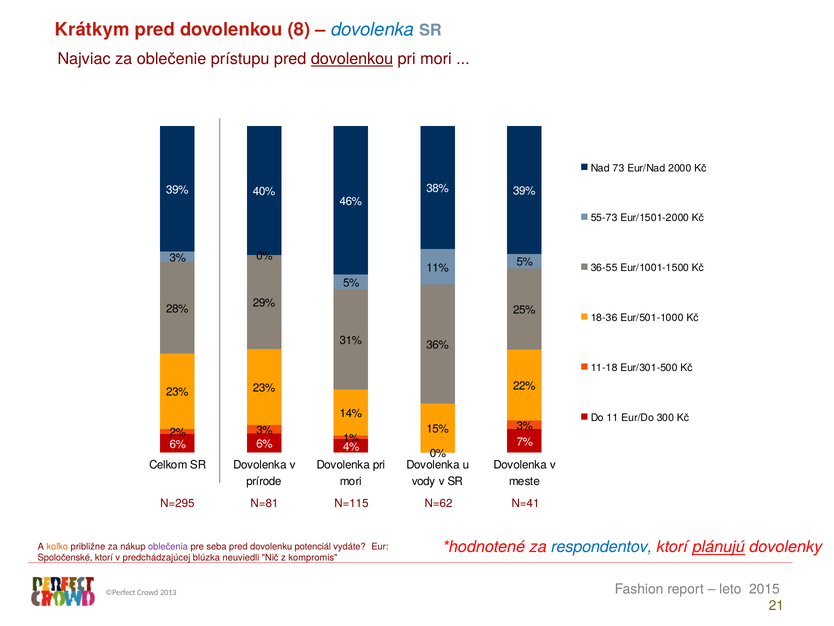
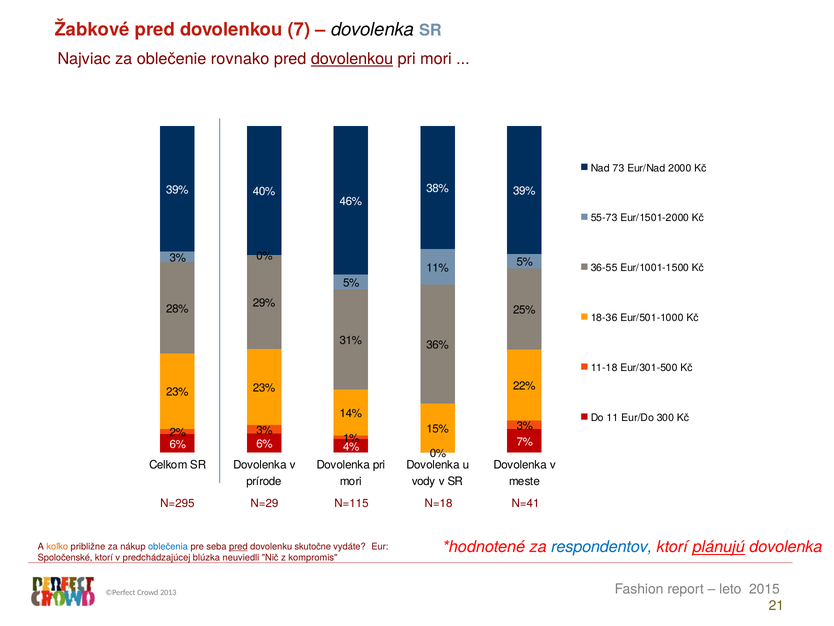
Krátkym: Krátkym -> Žabkové
8: 8 -> 7
dovolenka at (373, 30) colour: blue -> black
prístupu: prístupu -> rovnako
N=81: N=81 -> N=29
N=62: N=62 -> N=18
plánujú dovolenky: dovolenky -> dovolenka
oblečenia colour: purple -> blue
pred at (238, 546) underline: none -> present
potenciál: potenciál -> skutočne
